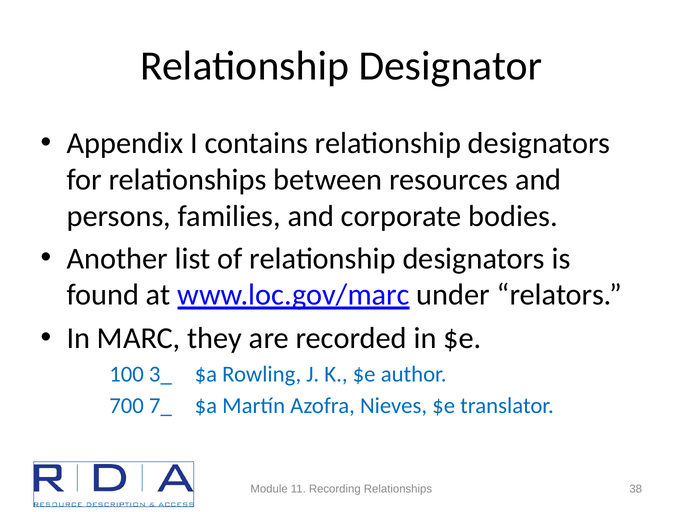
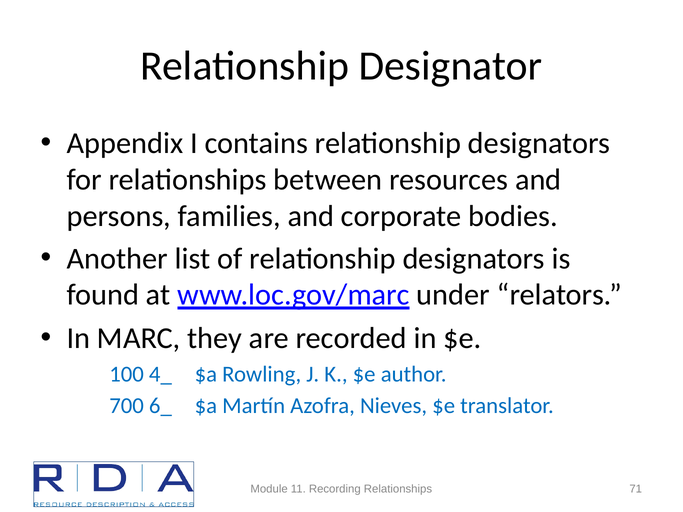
3_: 3_ -> 4_
7_: 7_ -> 6_
38: 38 -> 71
